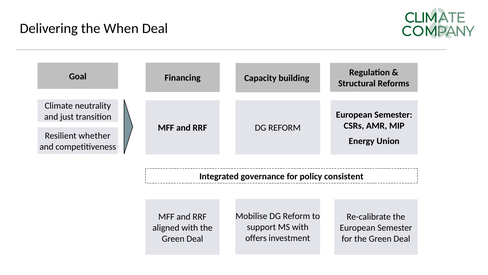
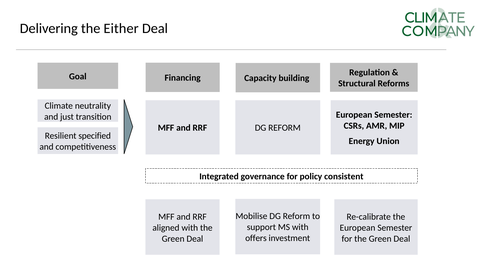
When: When -> Either
whether: whether -> specified
